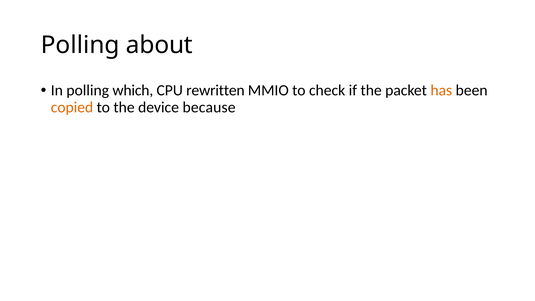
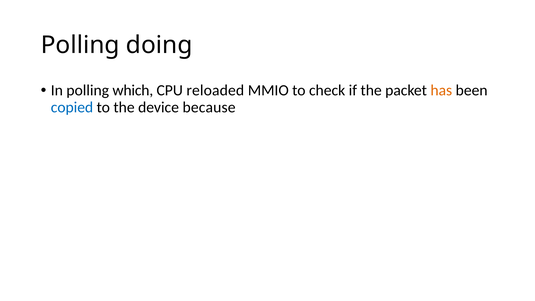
about: about -> doing
rewritten: rewritten -> reloaded
copied colour: orange -> blue
